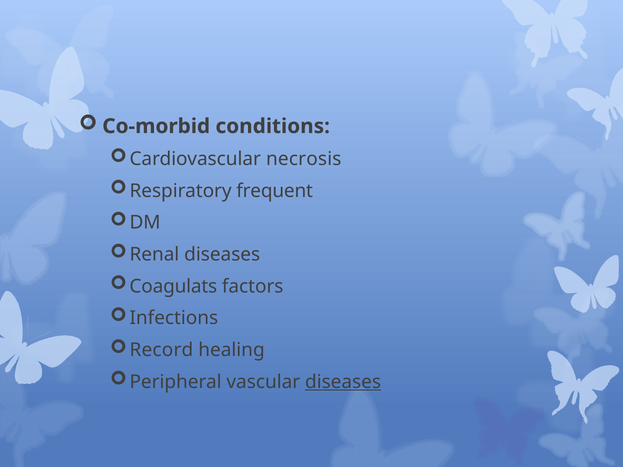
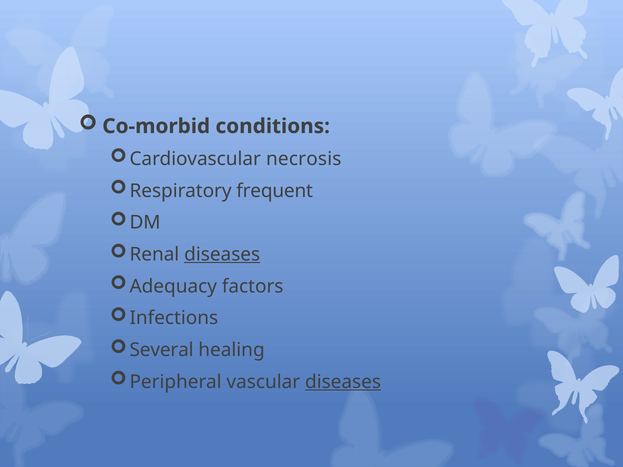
diseases at (222, 255) underline: none -> present
Coagulats: Coagulats -> Adequacy
Record: Record -> Several
